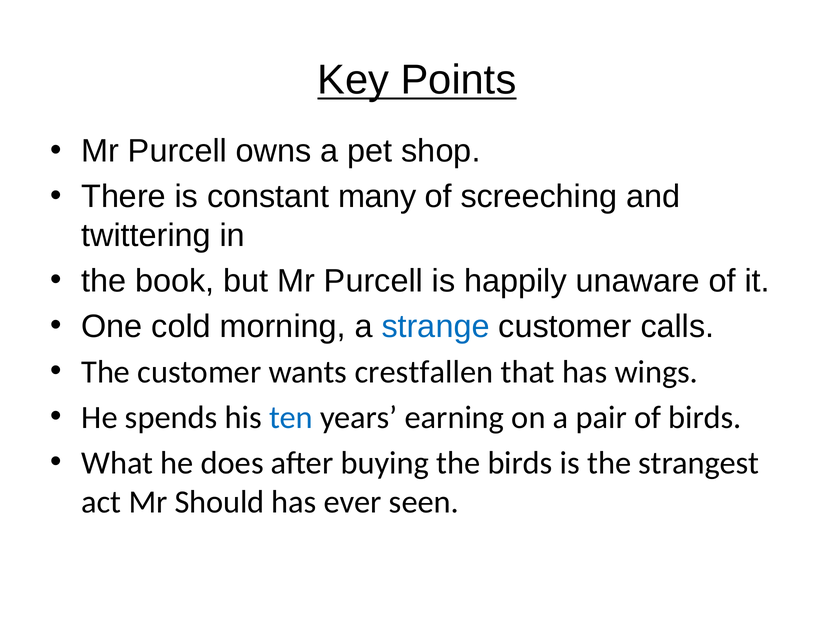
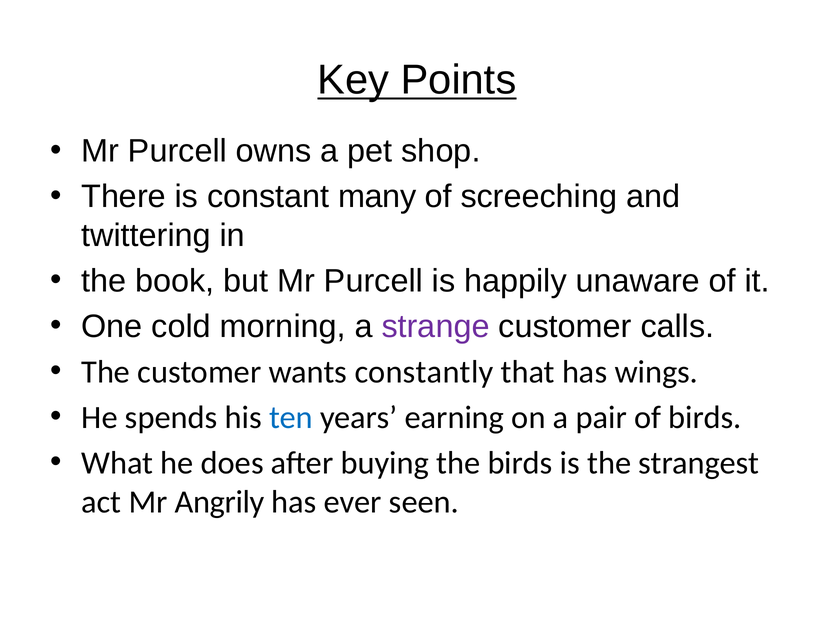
strange colour: blue -> purple
crestfallen: crestfallen -> constantly
Should: Should -> Angrily
